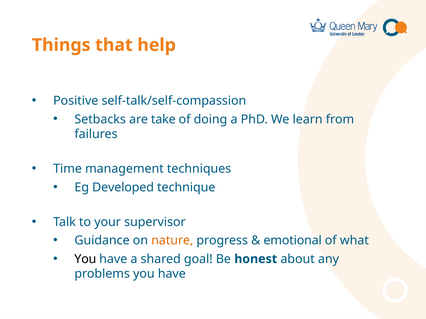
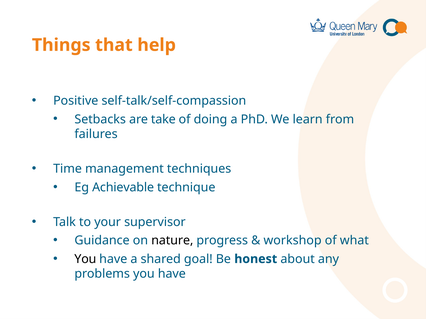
Developed: Developed -> Achievable
nature colour: orange -> black
emotional: emotional -> workshop
